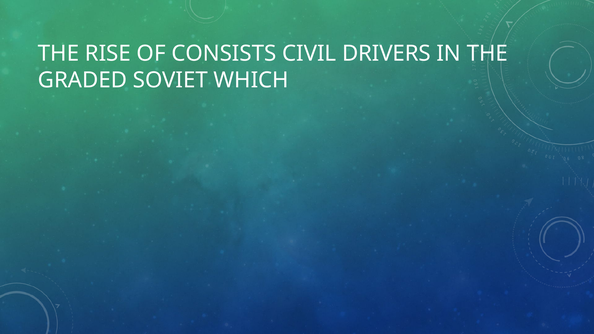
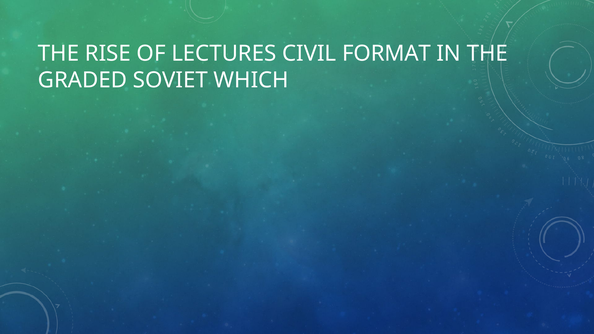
CONSISTS: CONSISTS -> LECTURES
DRIVERS: DRIVERS -> FORMAT
